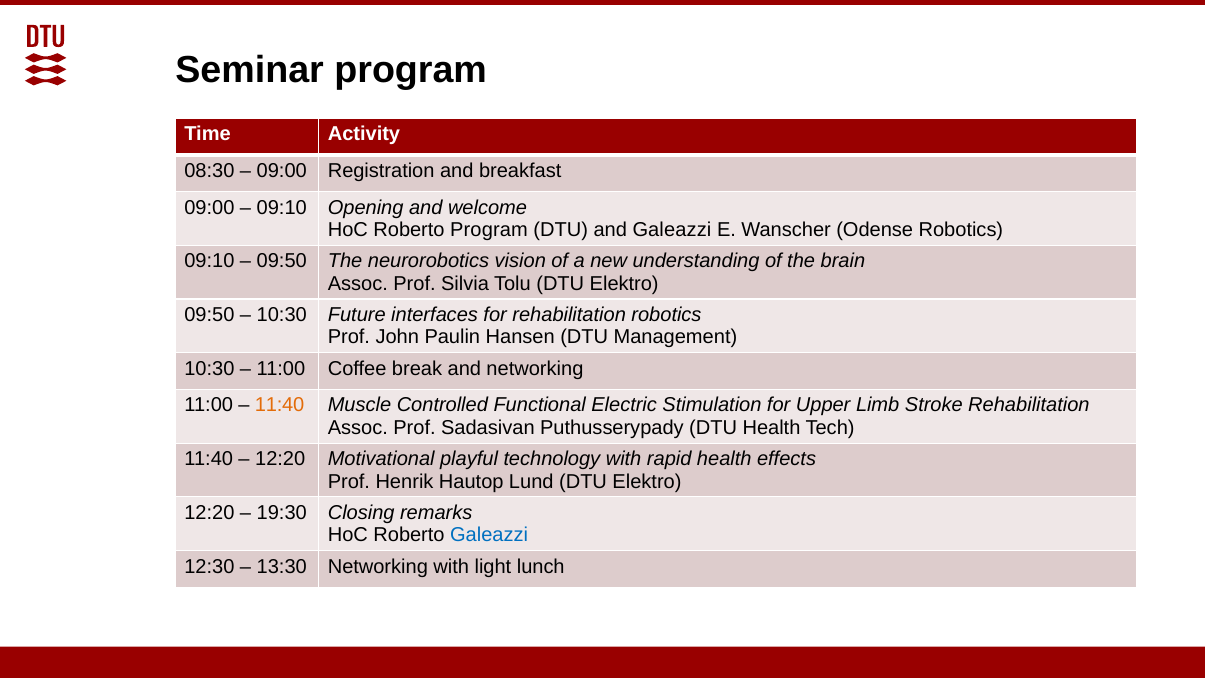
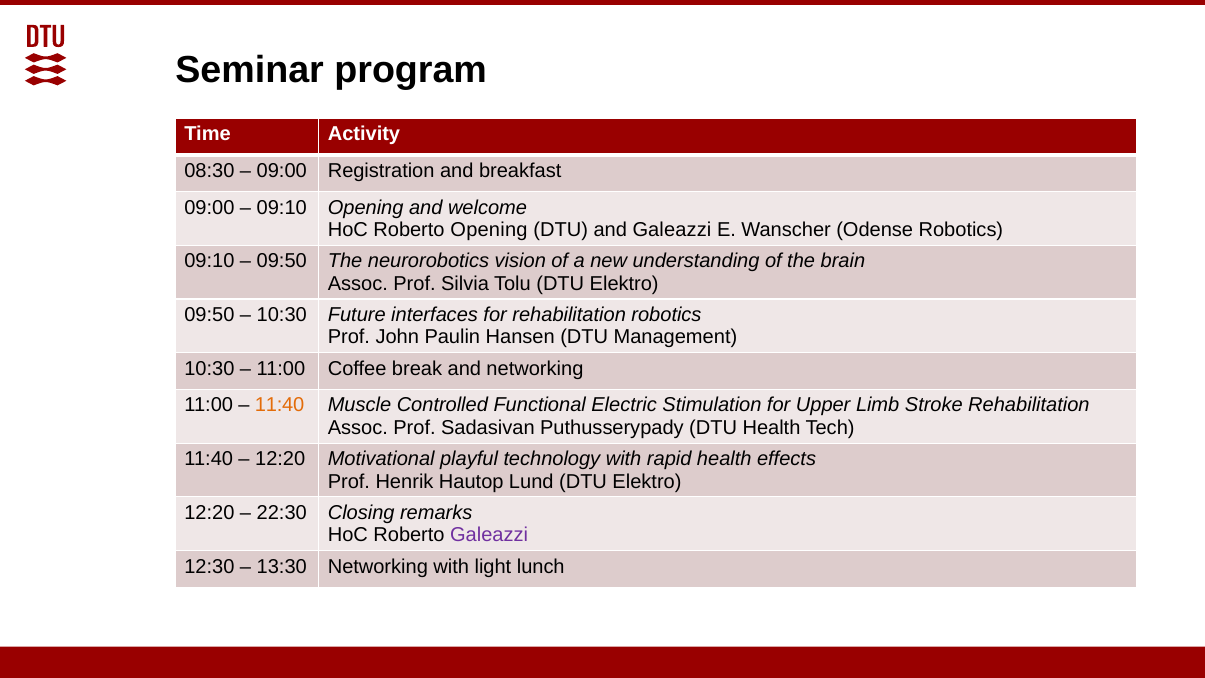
Roberto Program: Program -> Opening
19:30: 19:30 -> 22:30
Galeazzi at (489, 535) colour: blue -> purple
